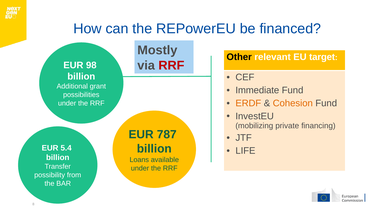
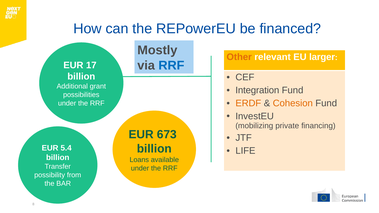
Other colour: black -> orange
target: target -> larger
RRF at (171, 65) colour: red -> blue
98: 98 -> 17
Immediate: Immediate -> Integration
787: 787 -> 673
